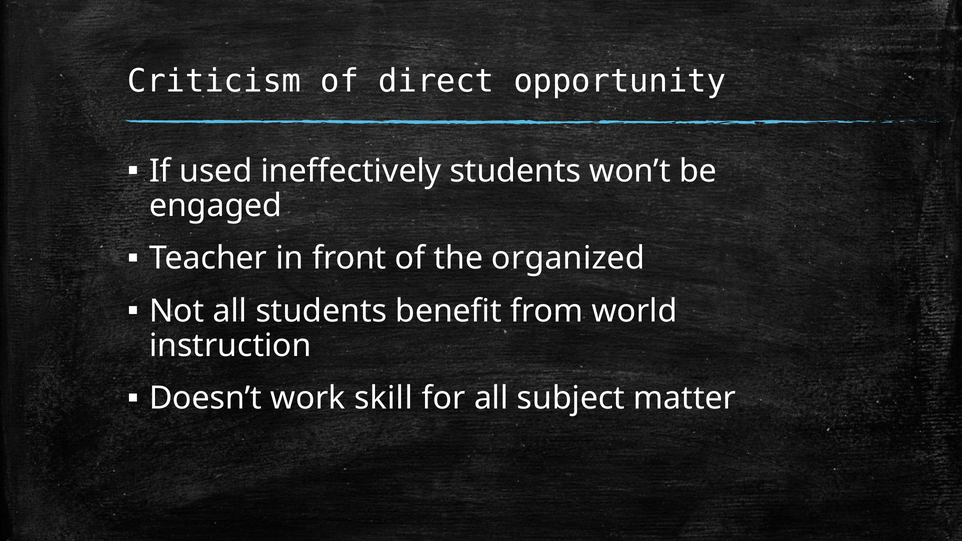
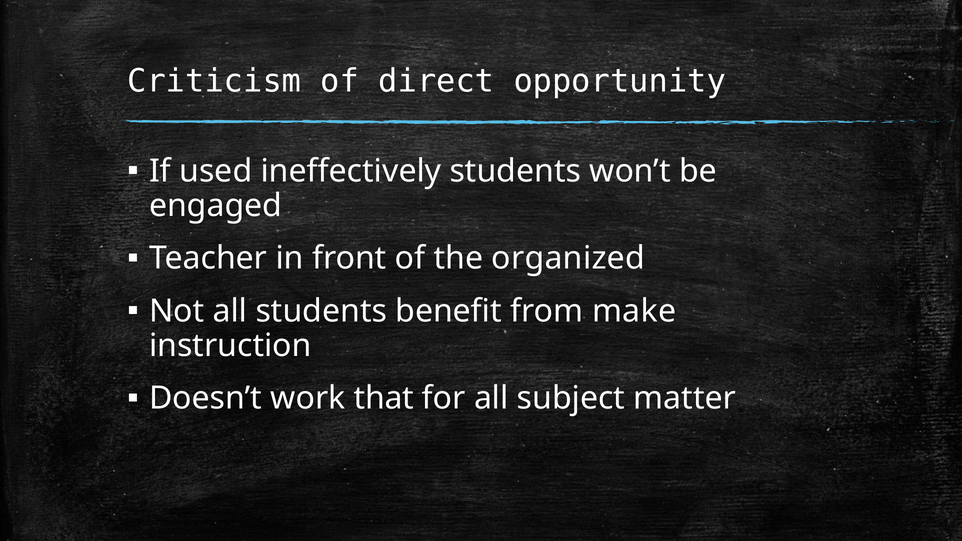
world: world -> make
skill: skill -> that
